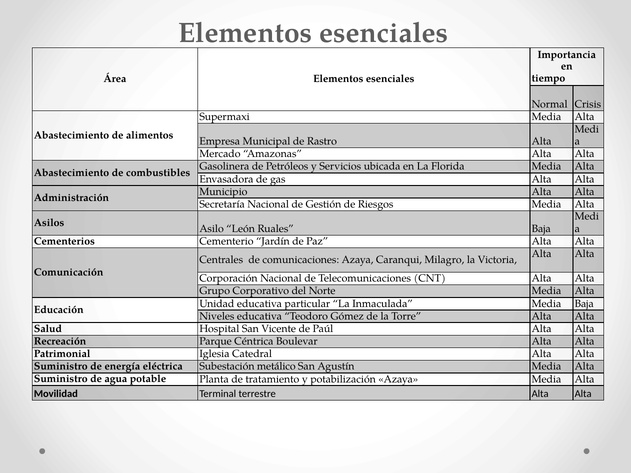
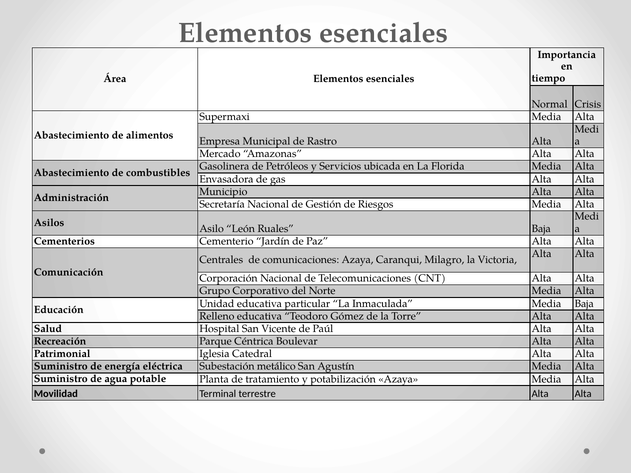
Niveles: Niveles -> Relleno
